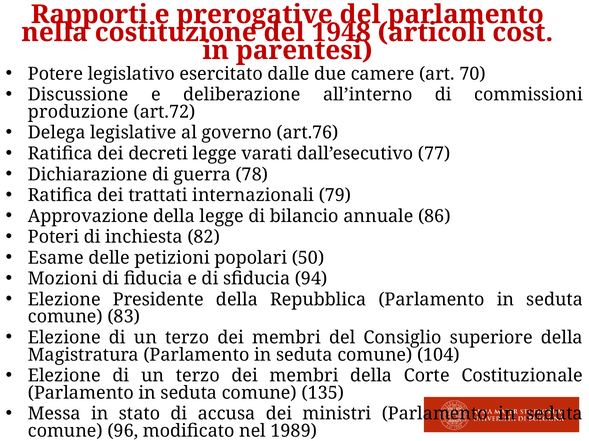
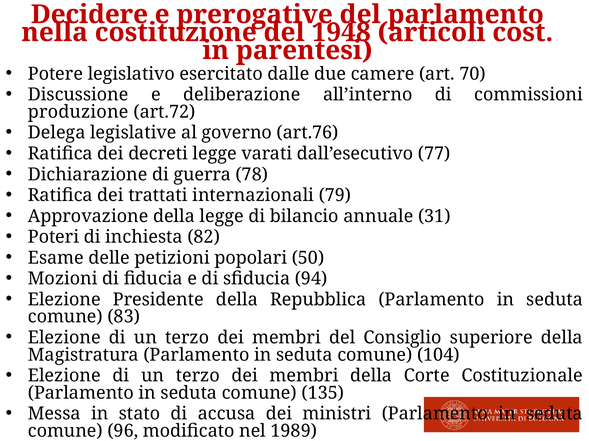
Rapporti at (89, 15): Rapporti -> Decidere
86: 86 -> 31
